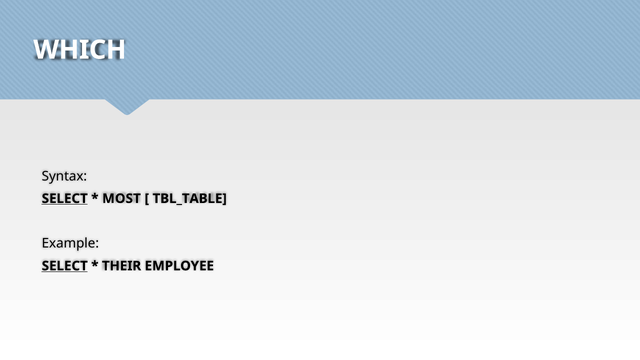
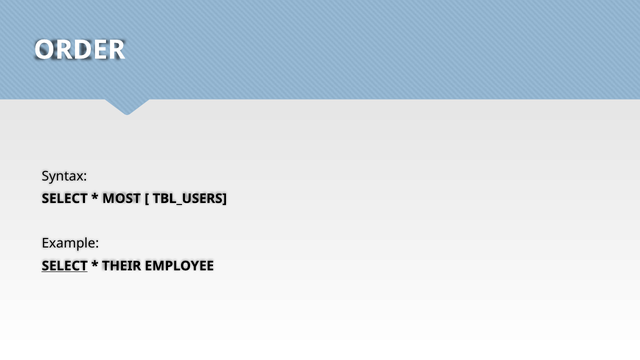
WHICH: WHICH -> ORDER
SELECT at (65, 199) underline: present -> none
TBL_TABLE: TBL_TABLE -> TBL_USERS
